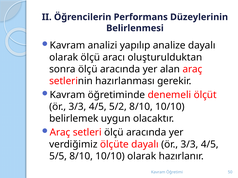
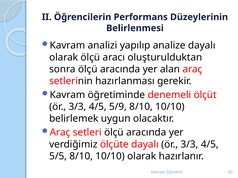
5/2: 5/2 -> 5/9
